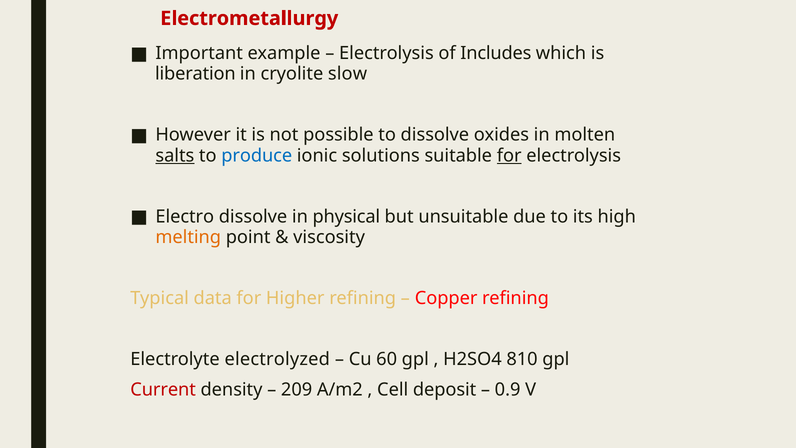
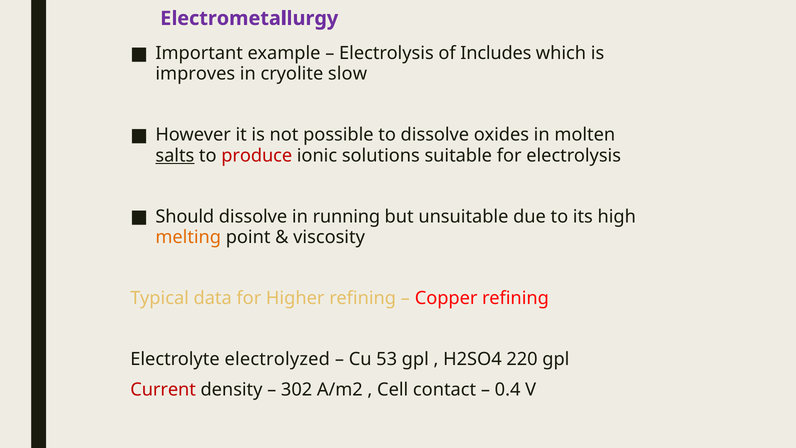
Electrometallurgy colour: red -> purple
liberation: liberation -> improves
produce colour: blue -> red
for at (509, 155) underline: present -> none
Electro: Electro -> Should
physical: physical -> running
60: 60 -> 53
810: 810 -> 220
209: 209 -> 302
deposit: deposit -> contact
0.9: 0.9 -> 0.4
